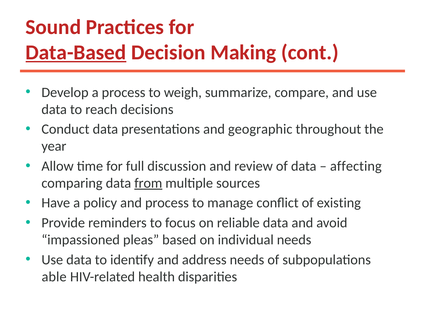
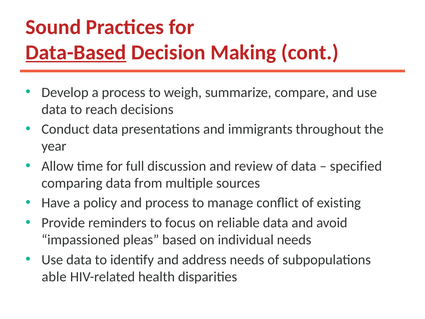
geographic: geographic -> immigrants
affecting: affecting -> specified
from underline: present -> none
